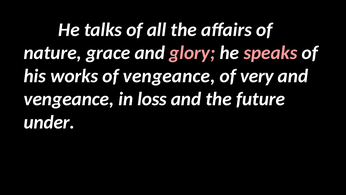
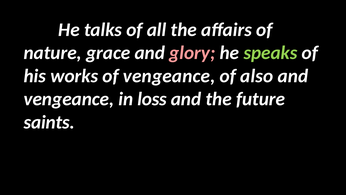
speaks colour: pink -> light green
very: very -> also
under: under -> saints
